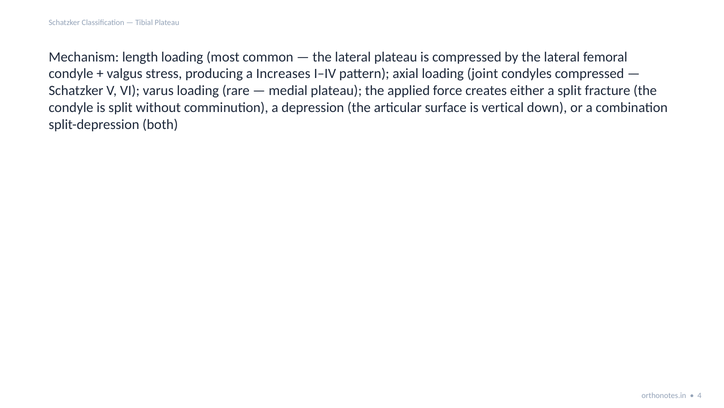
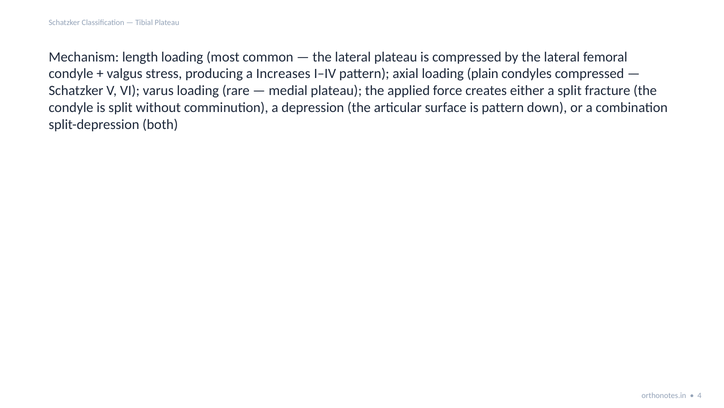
joint: joint -> plain
is vertical: vertical -> pattern
